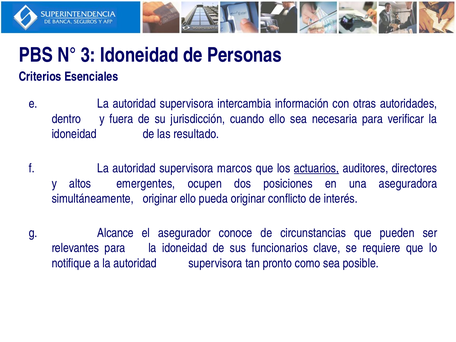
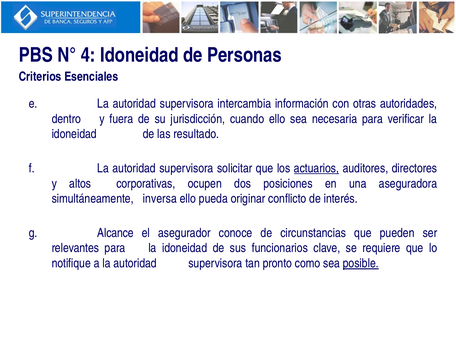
3: 3 -> 4
marcos: marcos -> solicitar
emergentes: emergentes -> corporativas
simultáneamente originar: originar -> inversa
posible underline: none -> present
